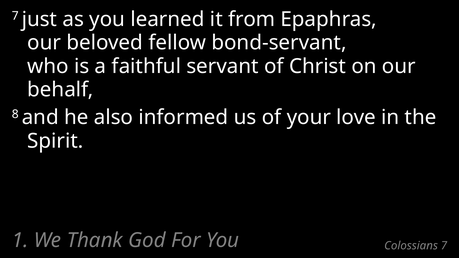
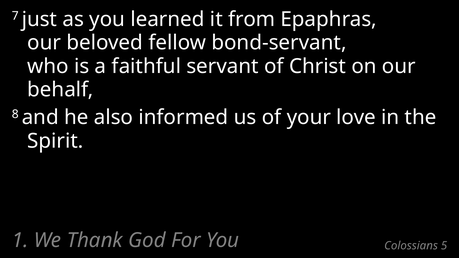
Colossians 7: 7 -> 5
